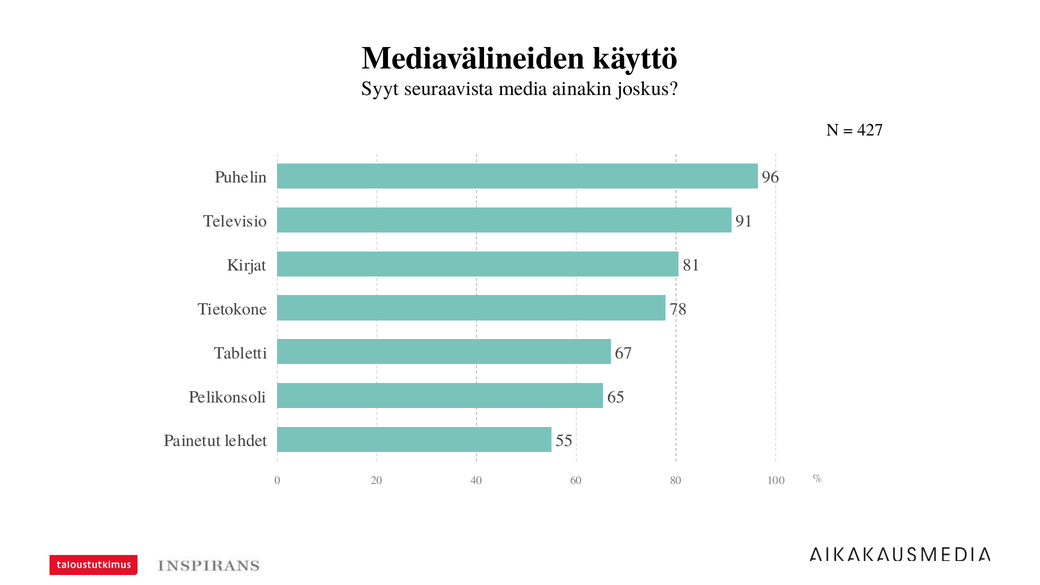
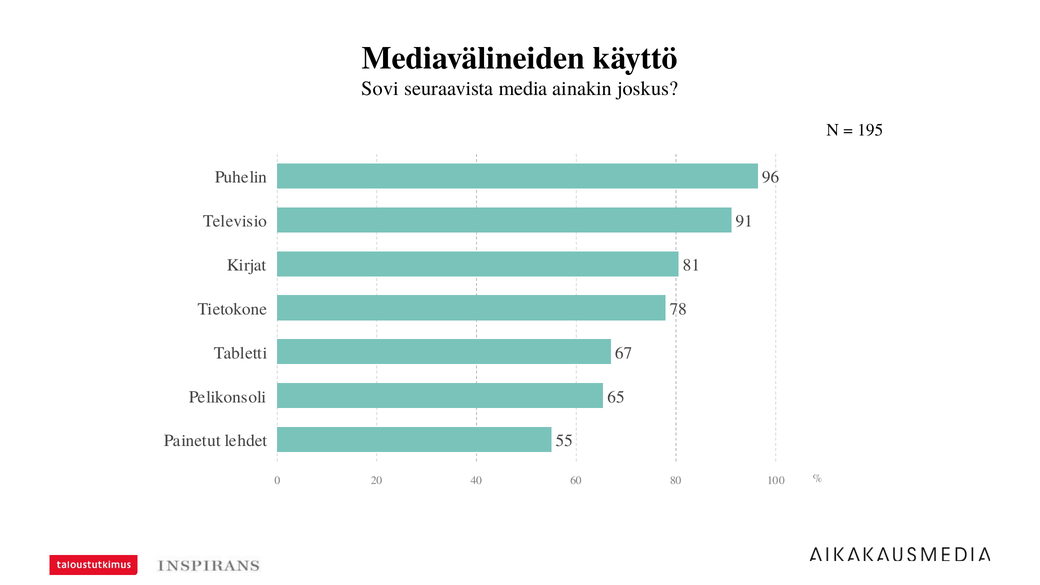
Syyt: Syyt -> Sovi
427: 427 -> 195
